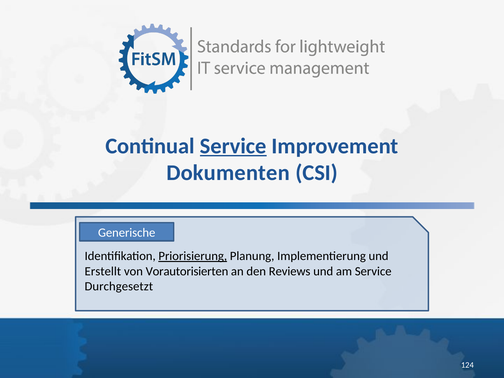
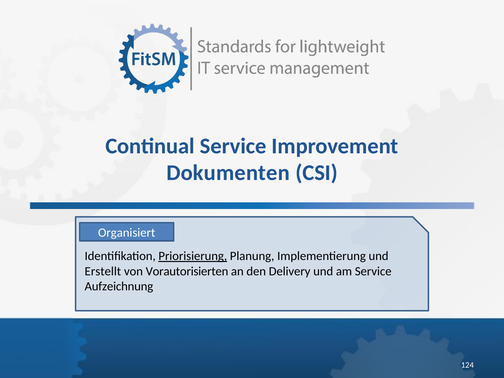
Service at (233, 146) underline: present -> none
Generische: Generische -> Organisiert
Reviews: Reviews -> Delivery
Durchgesetzt: Durchgesetzt -> Aufzeichnung
